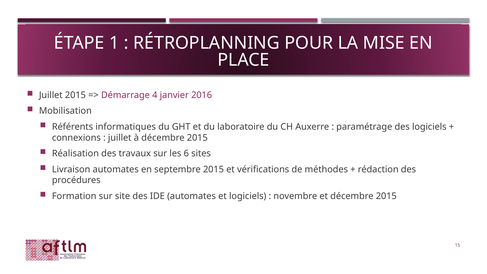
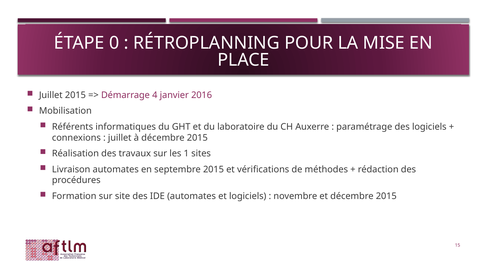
1: 1 -> 0
6: 6 -> 1
